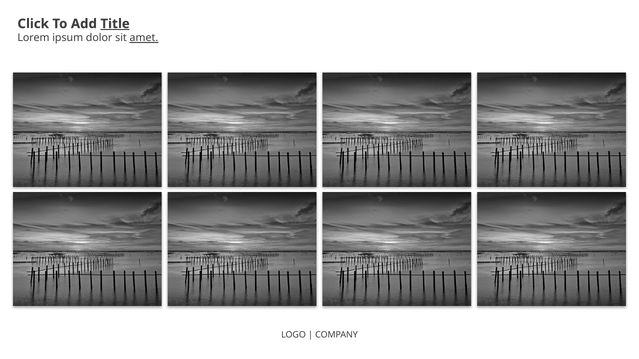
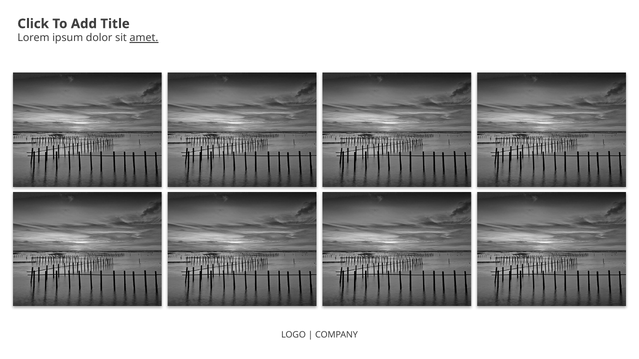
Title underline: present -> none
